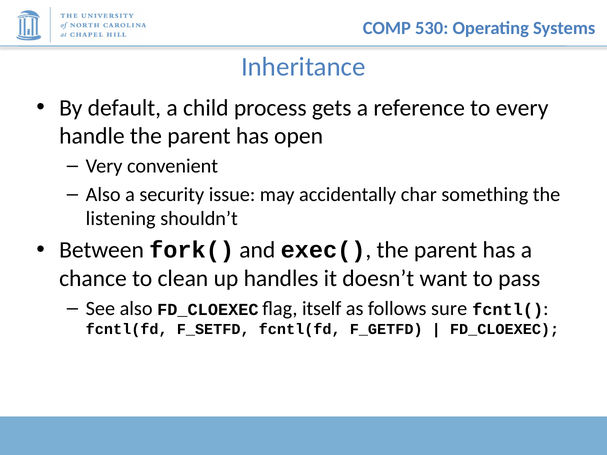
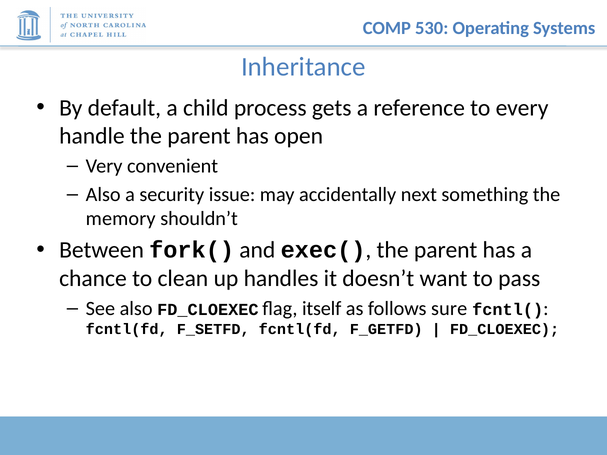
char: char -> next
listening: listening -> memory
